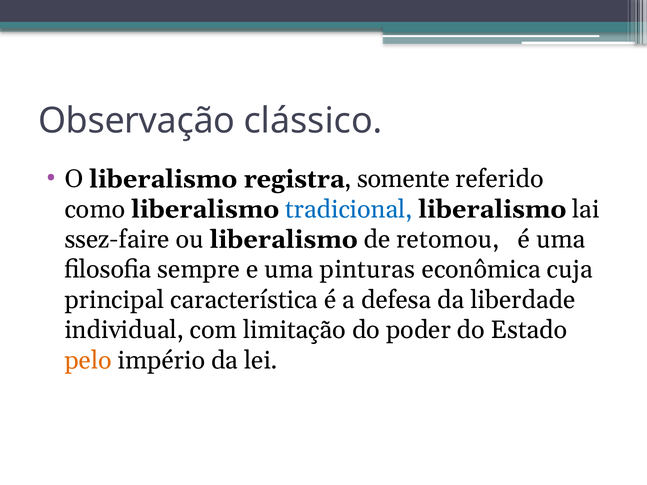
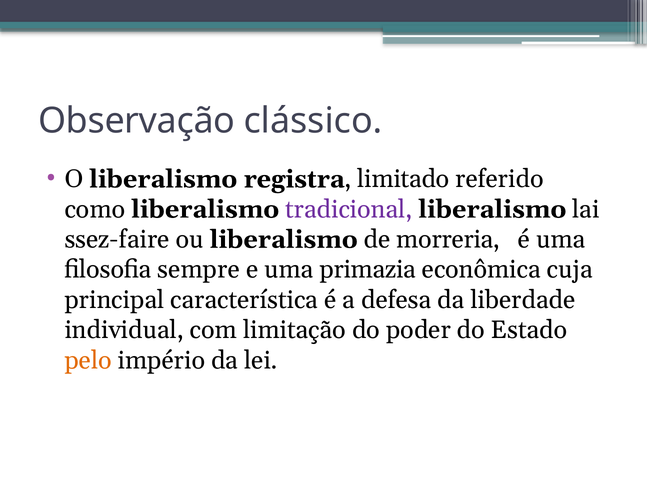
somente: somente -> limitado
tradicional colour: blue -> purple
retomou: retomou -> morreria
pinturas: pinturas -> primazia
